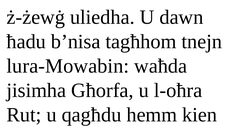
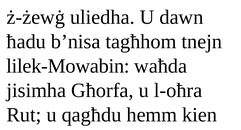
lura-Mowabin: lura-Mowabin -> lilek-Mowabin
